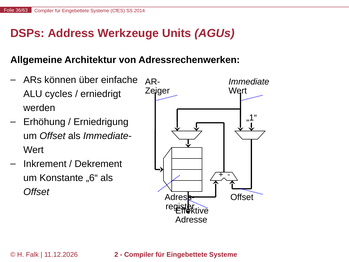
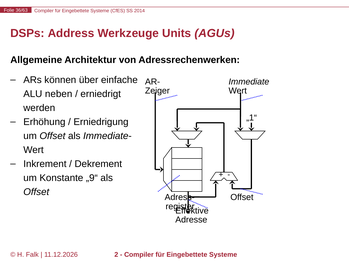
cycles: cycles -> neben
„6“: „6“ -> „9“
